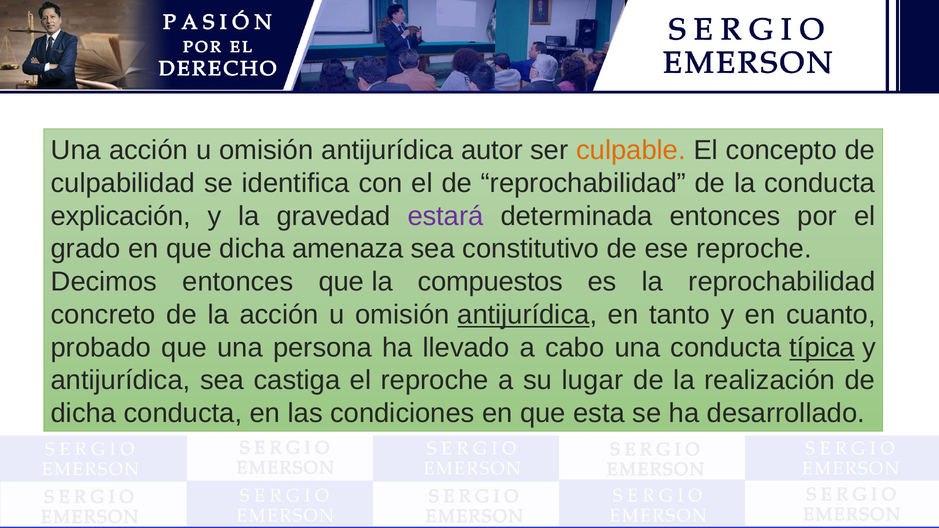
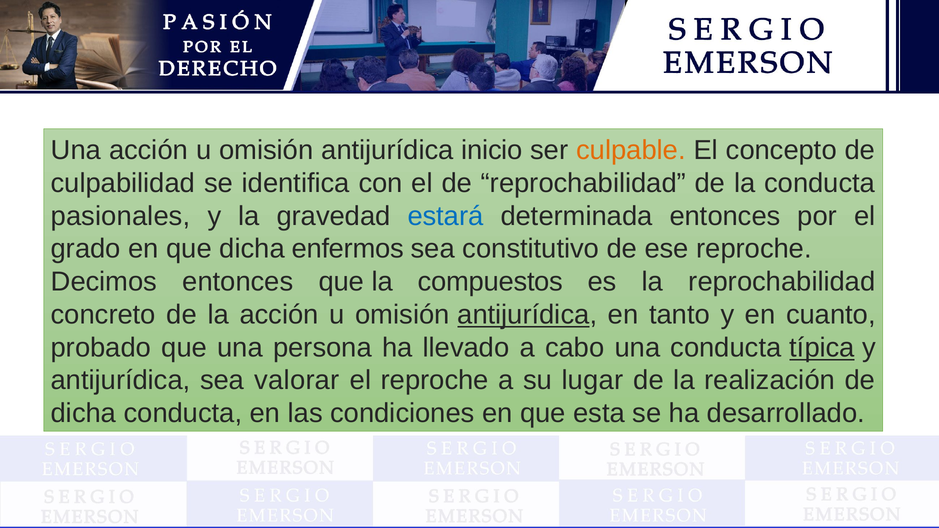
autor: autor -> inicio
explicación: explicación -> pasionales
estará colour: purple -> blue
amenaza: amenaza -> enfermos
castiga: castiga -> valorar
